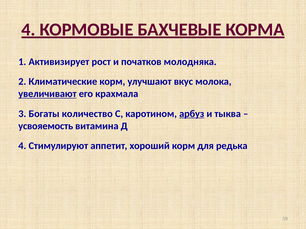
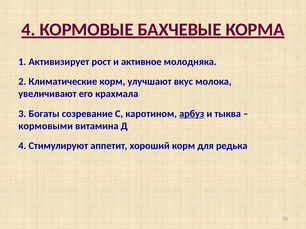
початков: початков -> активное
увеличивают underline: present -> none
количество: количество -> созревание
усвояемость: усвояемость -> кормовыми
